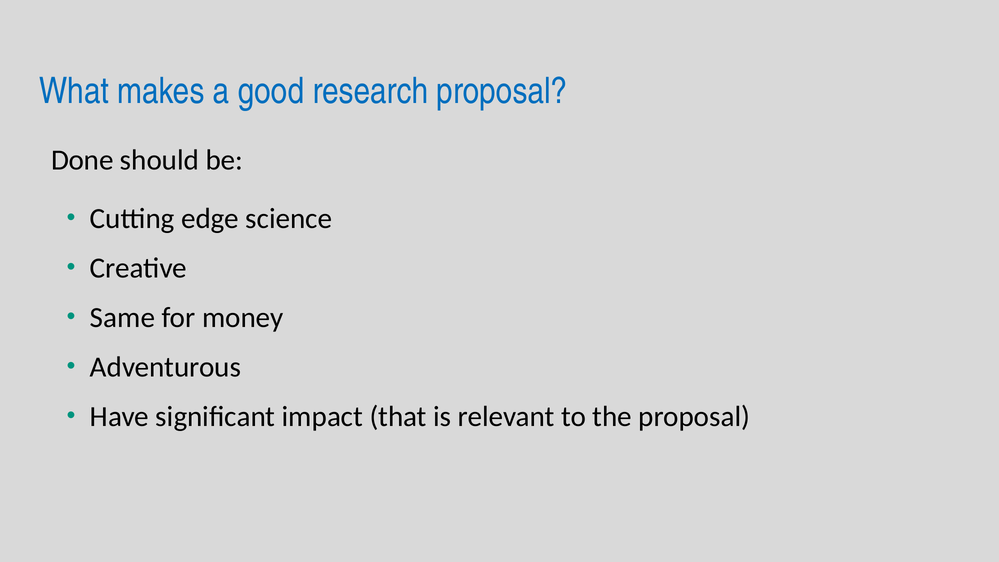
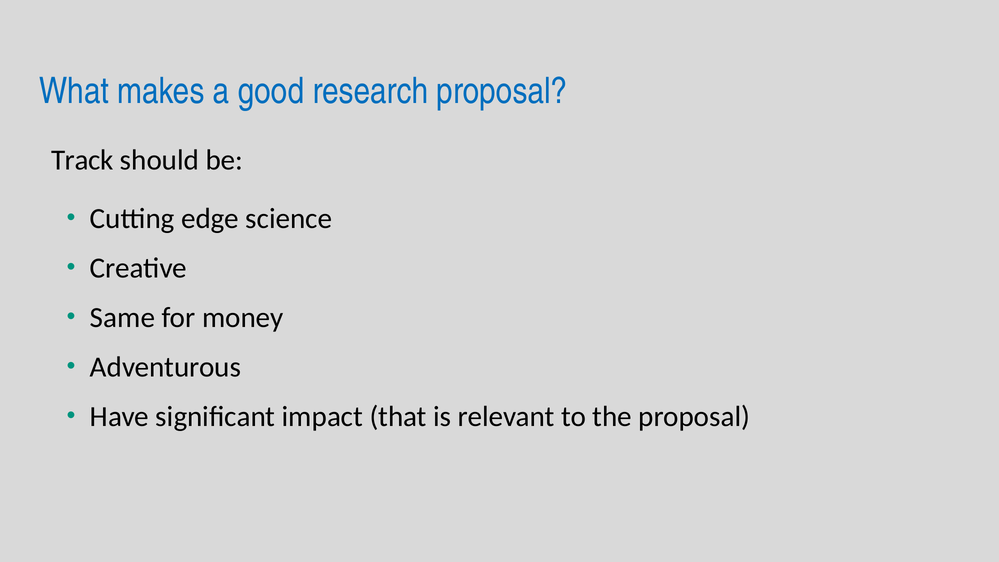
Done: Done -> Track
